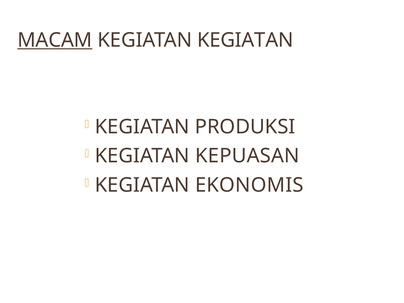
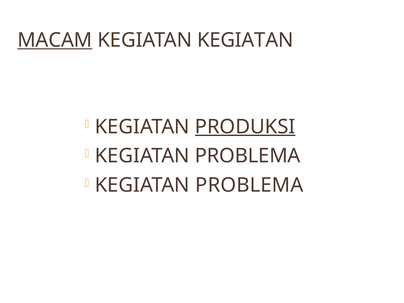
PRODUKSI underline: none -> present
KEPUASAN at (247, 156): KEPUASAN -> PROBLEMA
EKONOMIS at (249, 185): EKONOMIS -> PROBLEMA
